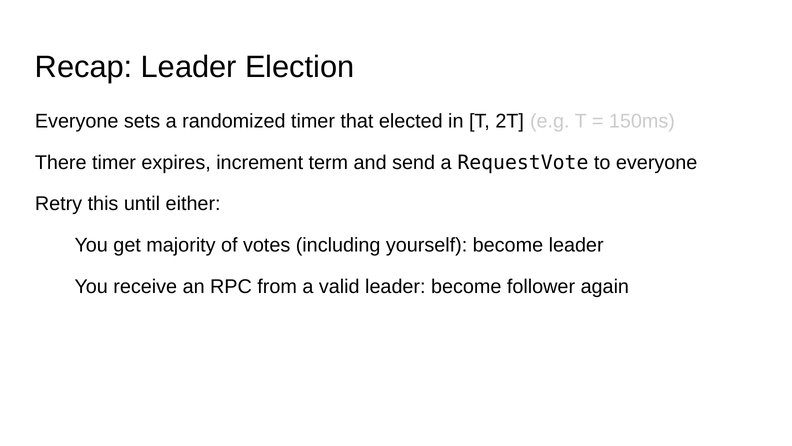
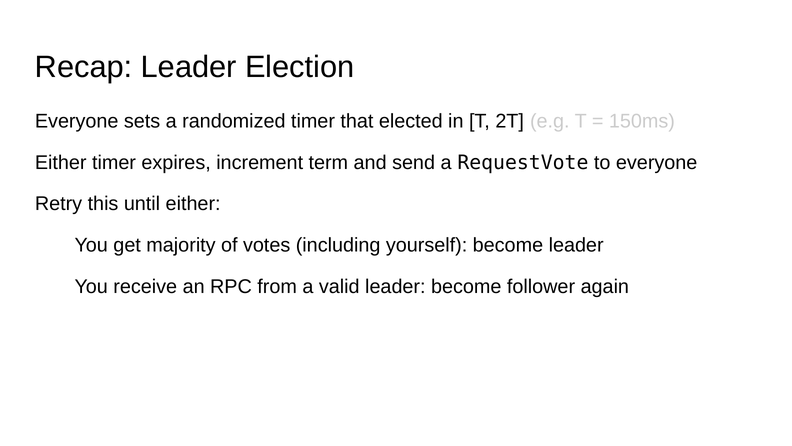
There at (61, 162): There -> Either
